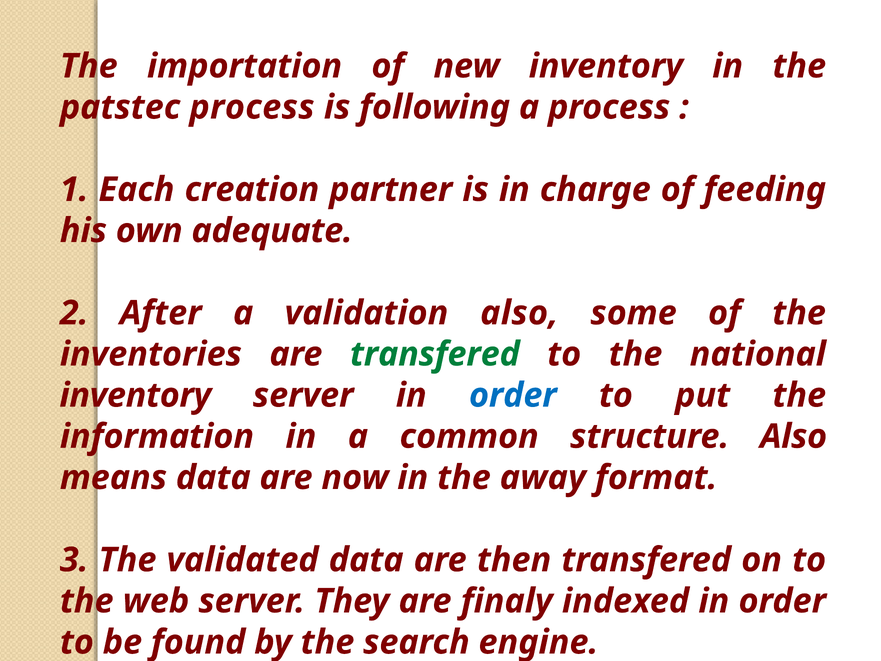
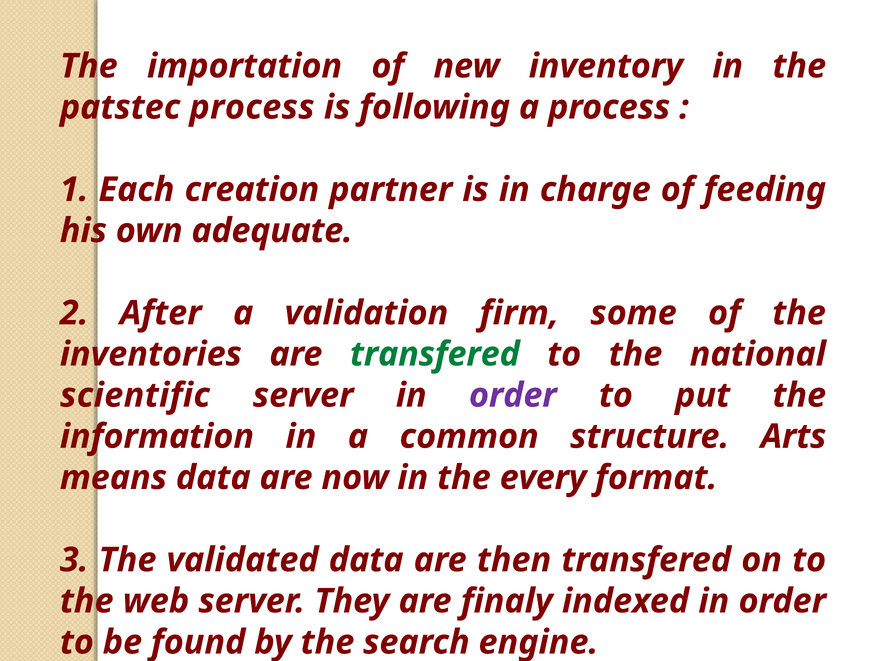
validation also: also -> firm
inventory at (135, 395): inventory -> scientific
order at (513, 395) colour: blue -> purple
structure Also: Also -> Arts
away: away -> every
